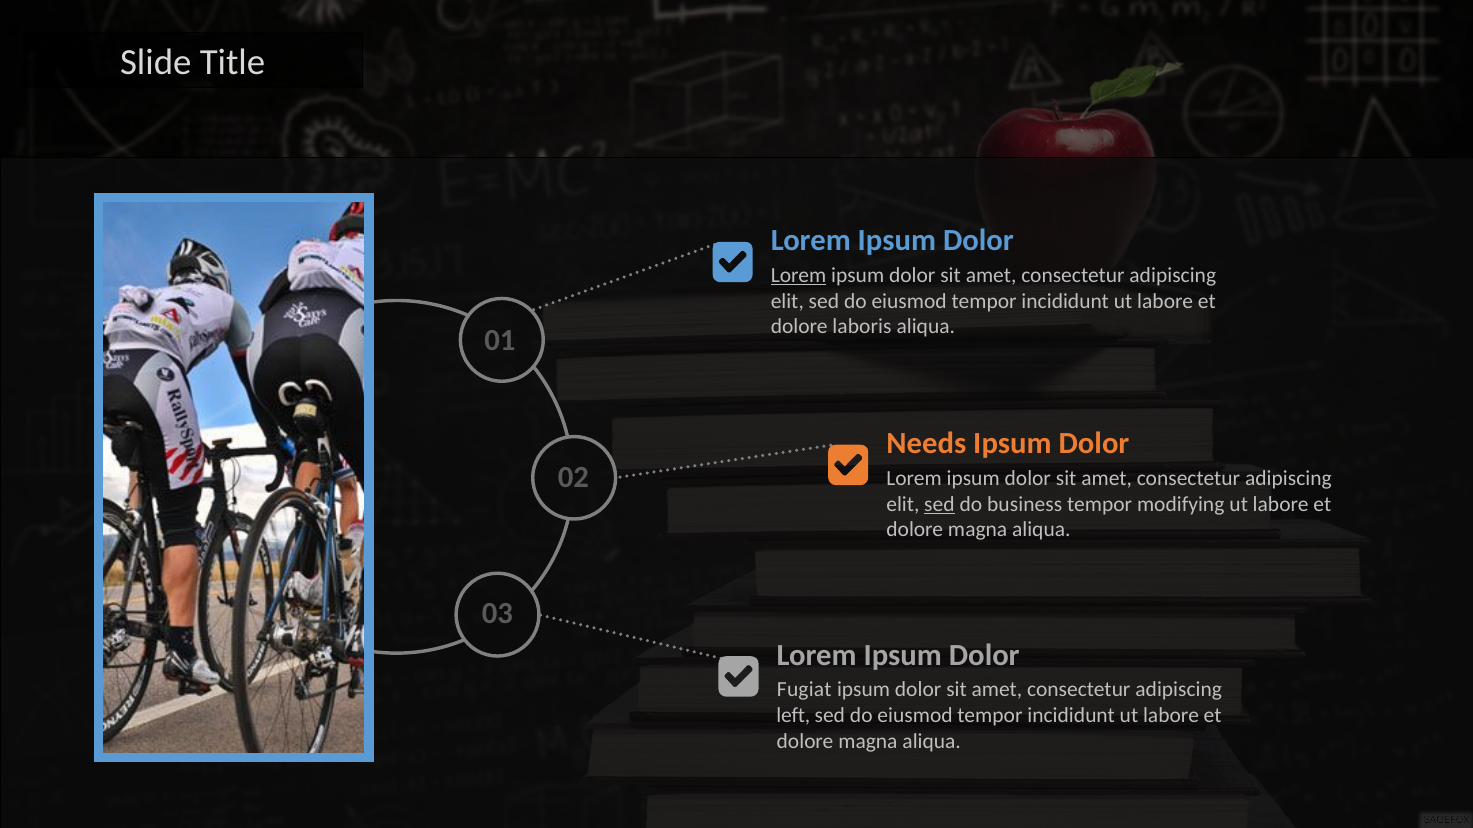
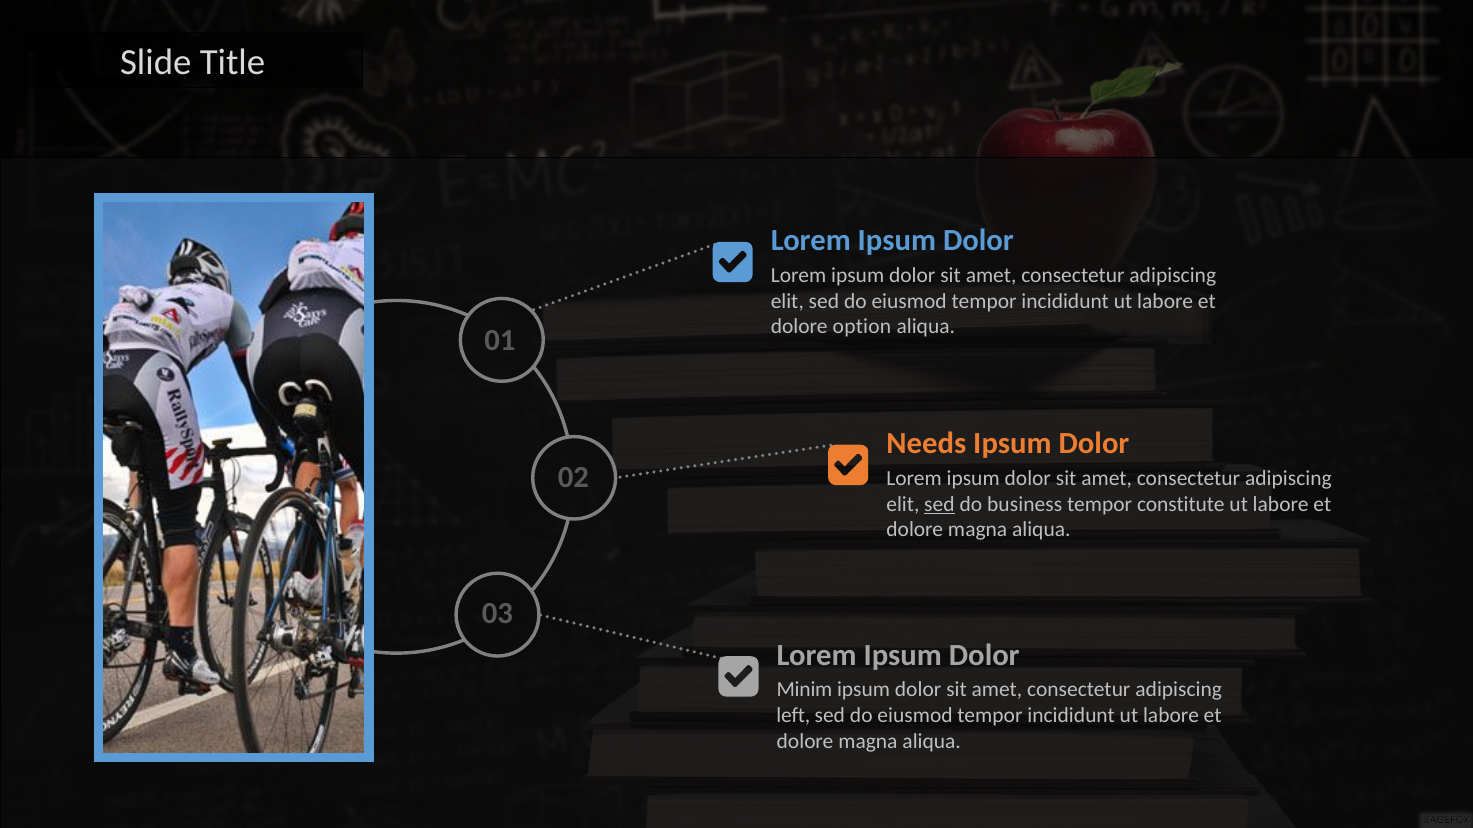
Lorem at (799, 276) underline: present -> none
laboris: laboris -> option
modifying: modifying -> constitute
Fugiat: Fugiat -> Minim
